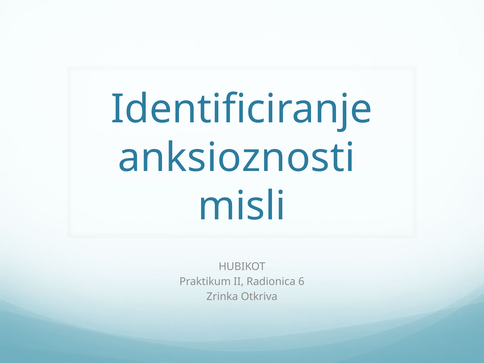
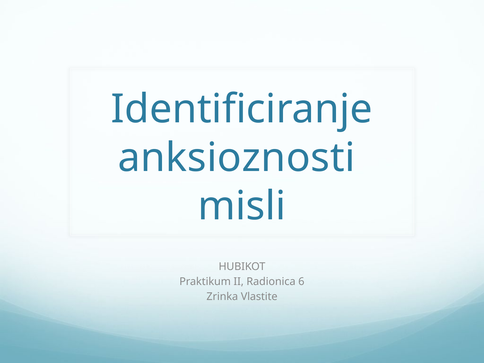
Otkriva: Otkriva -> Vlastite
